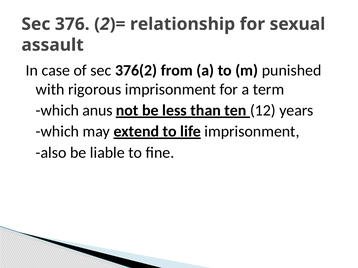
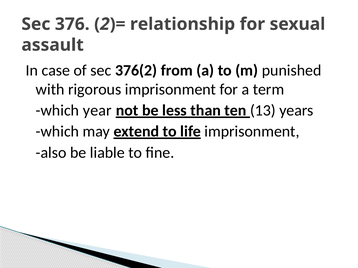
anus: anus -> year
12: 12 -> 13
